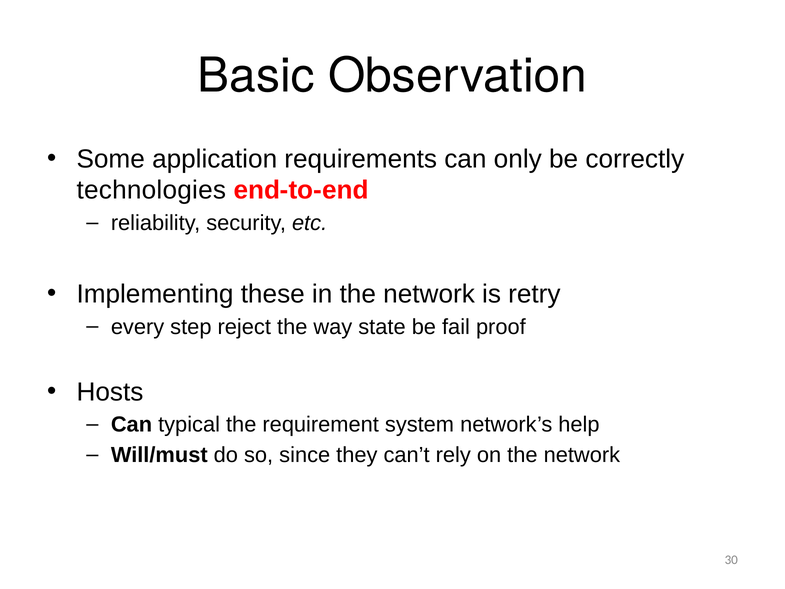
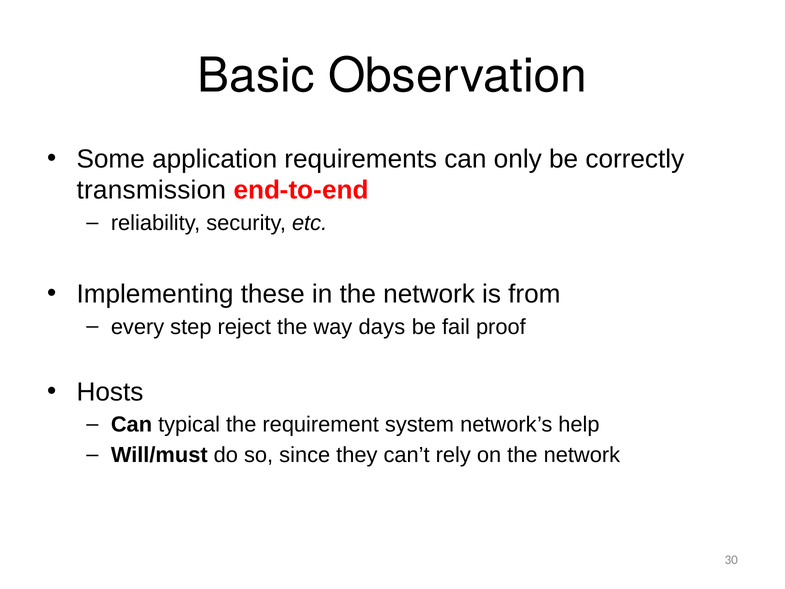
technologies: technologies -> transmission
retry: retry -> from
state: state -> days
